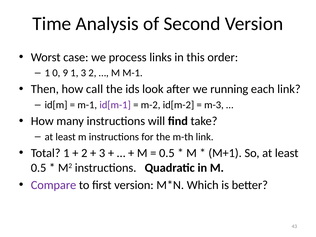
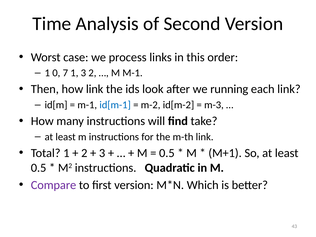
9: 9 -> 7
how call: call -> link
id[m-1 colour: purple -> blue
